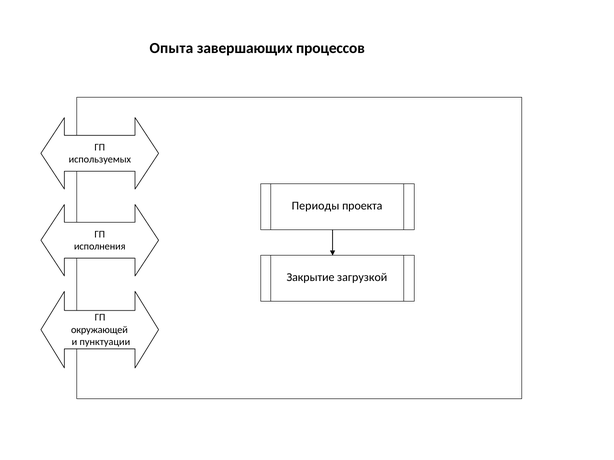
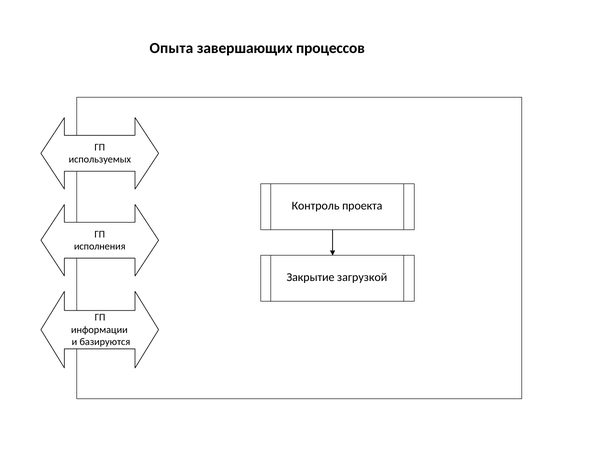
Периоды: Периоды -> Контроль
окружающей: окружающей -> информации
пунктуации: пунктуации -> базируются
